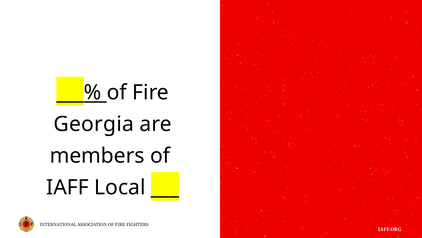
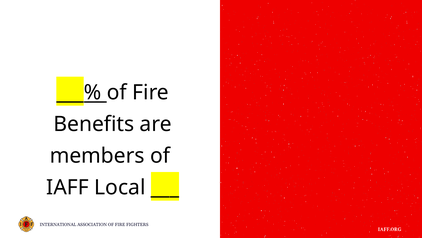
Georgia: Georgia -> Benefits
